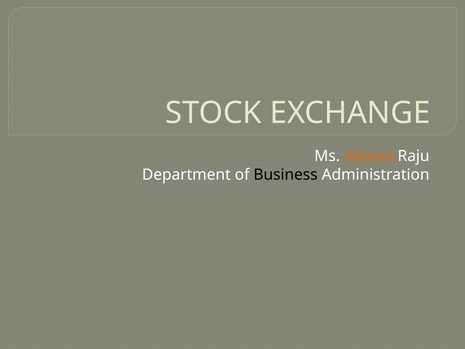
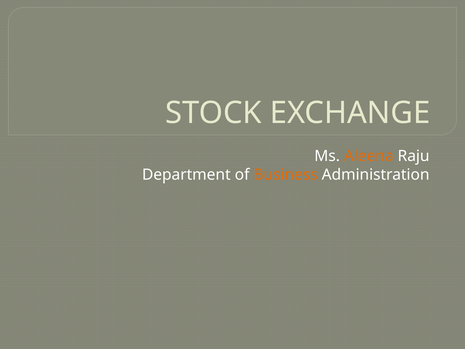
Business colour: black -> orange
